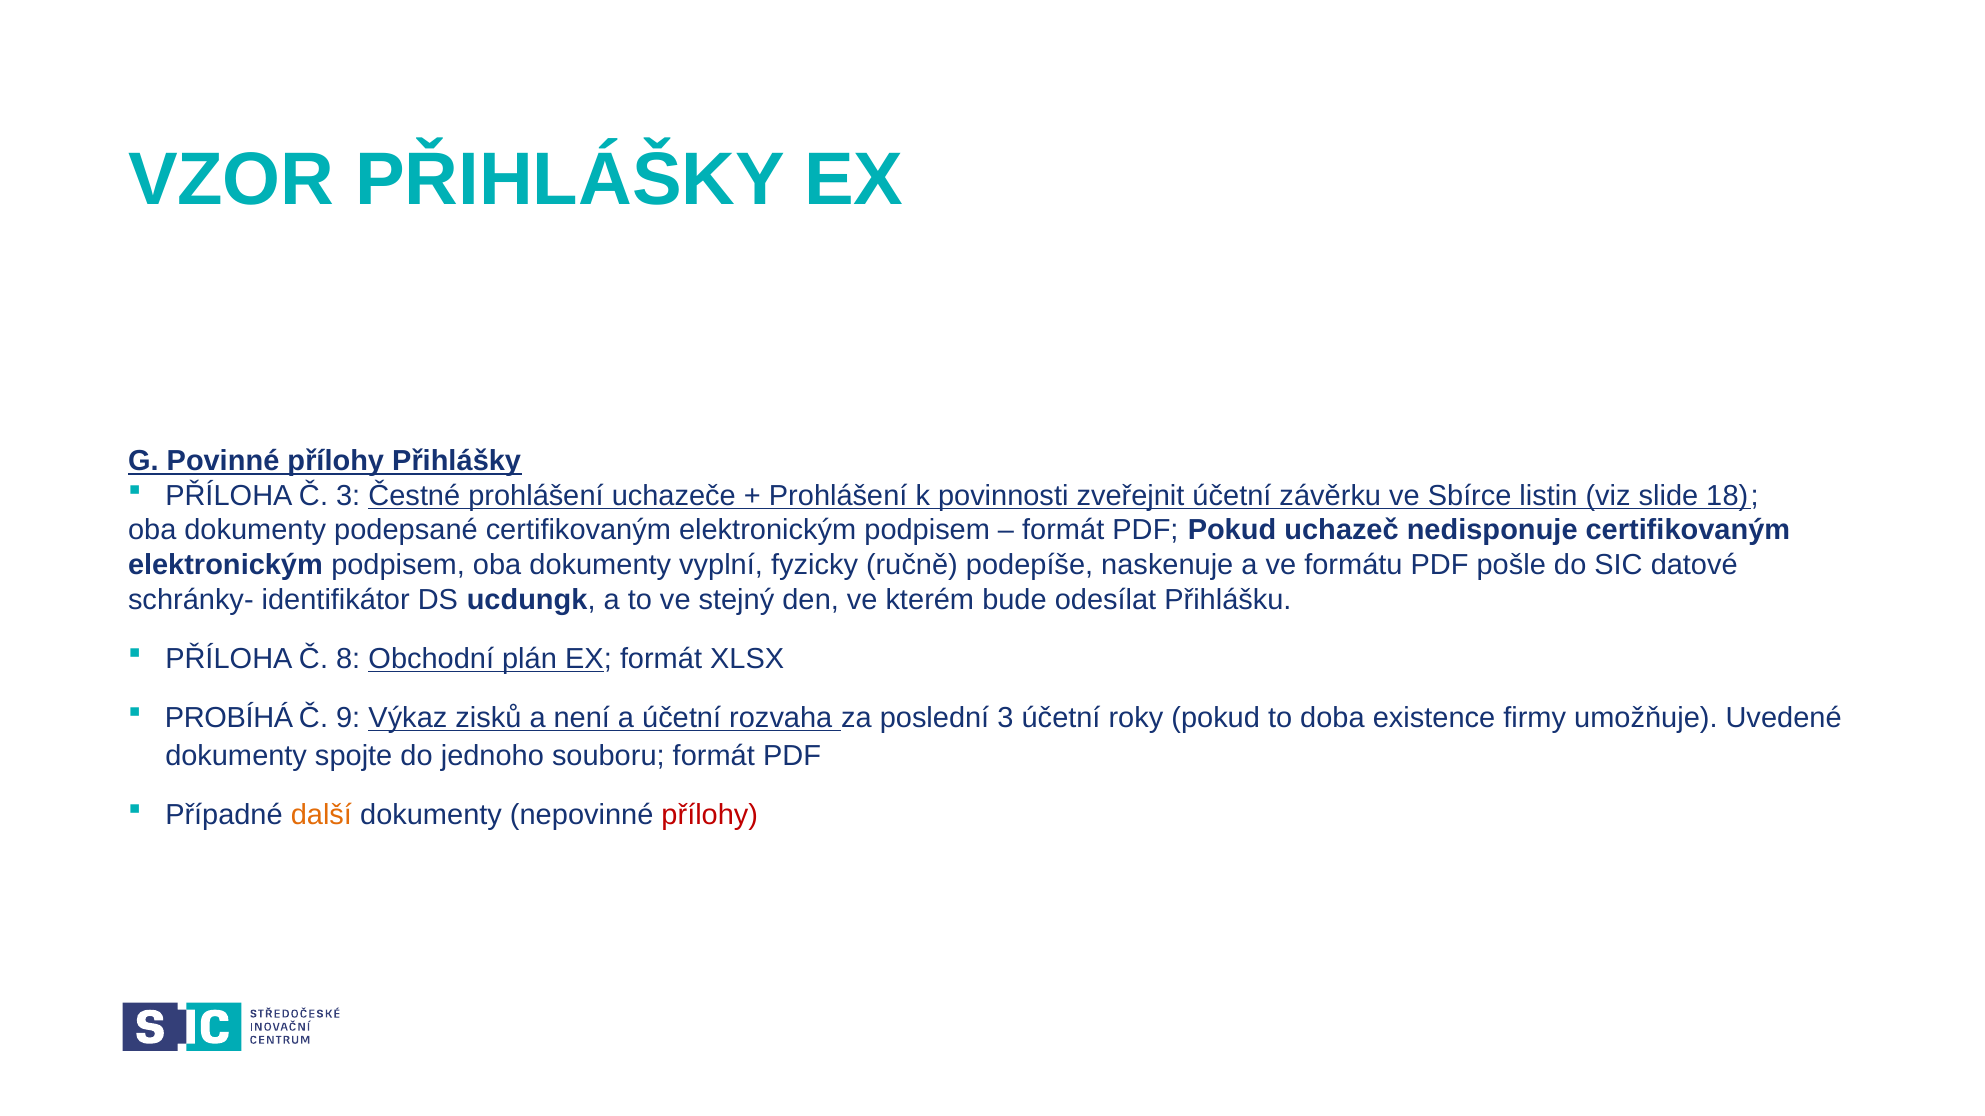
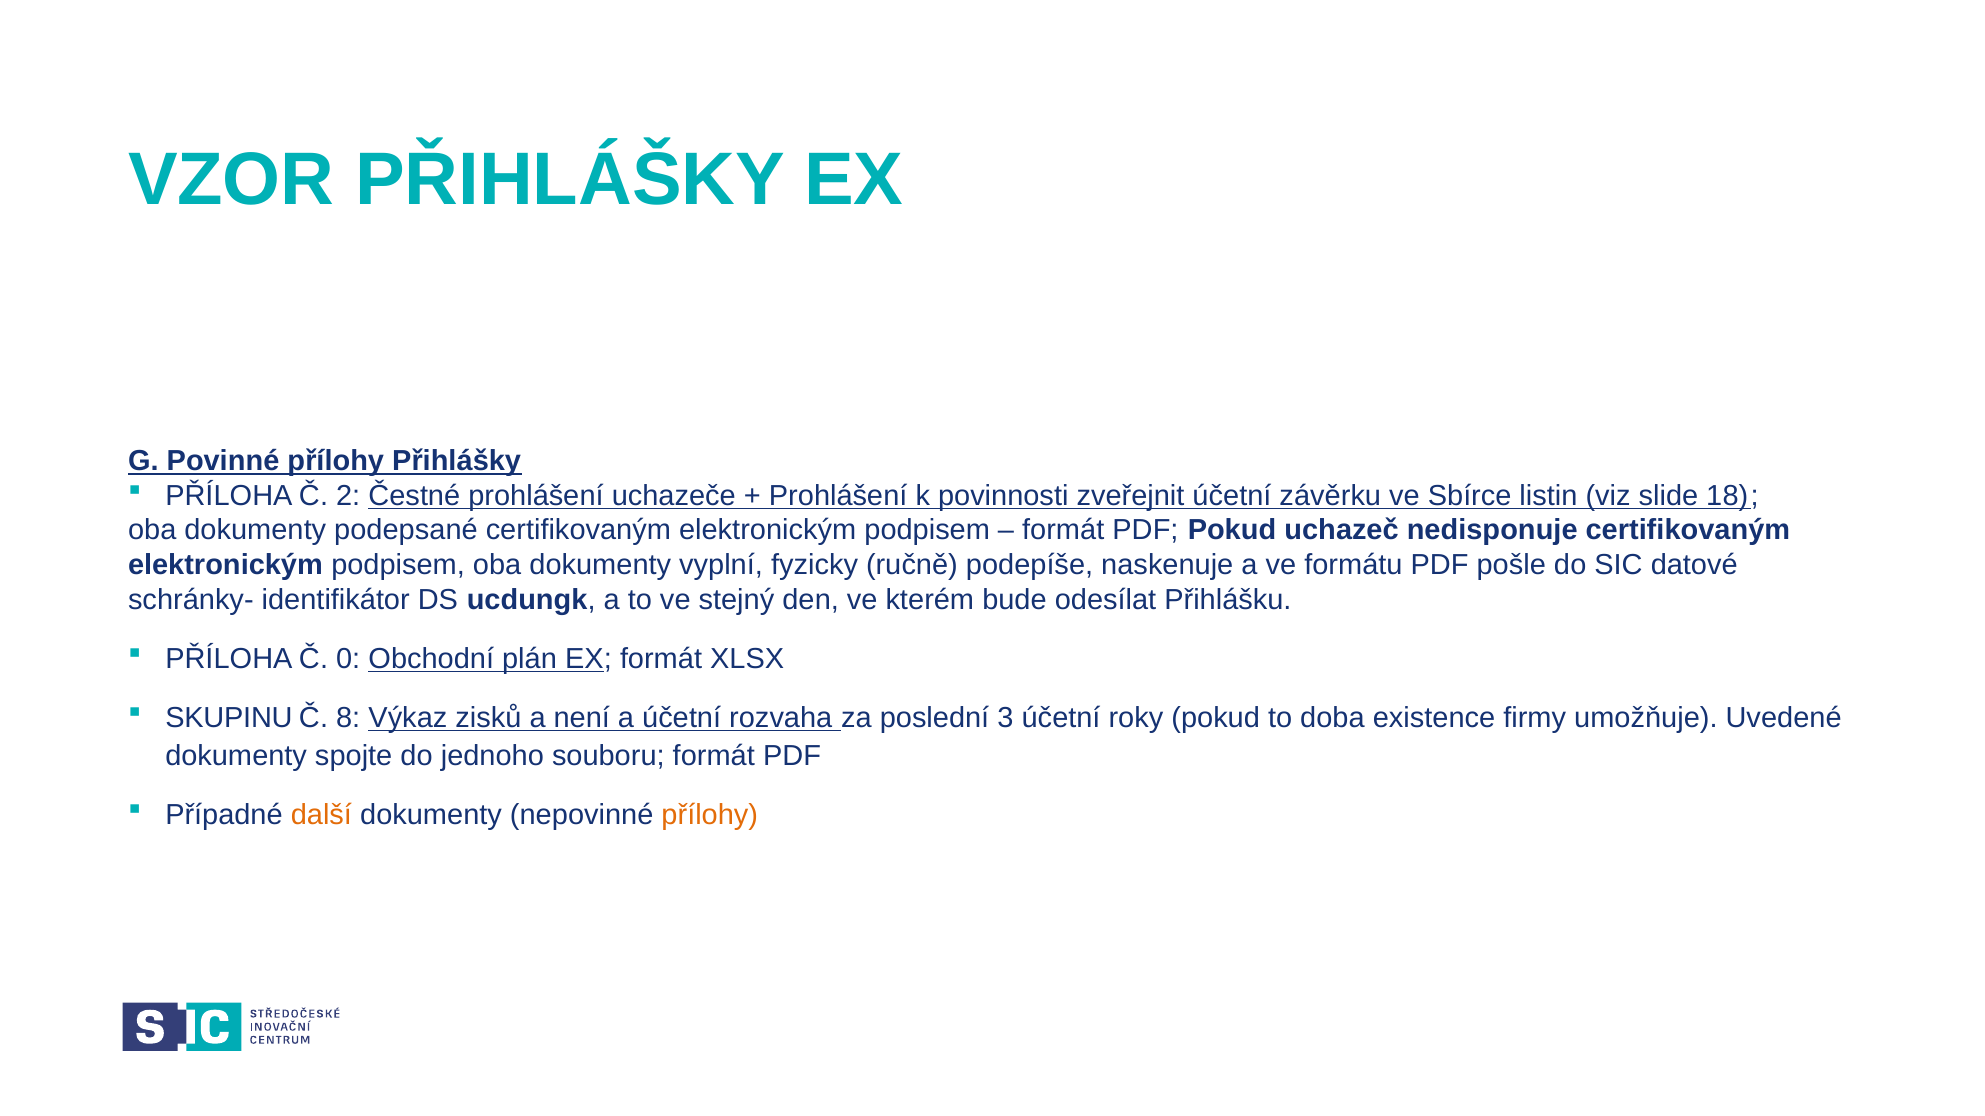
Č 3: 3 -> 2
8: 8 -> 0
PROBÍHÁ: PROBÍHÁ -> SKUPINU
9: 9 -> 8
přílohy at (710, 815) colour: red -> orange
